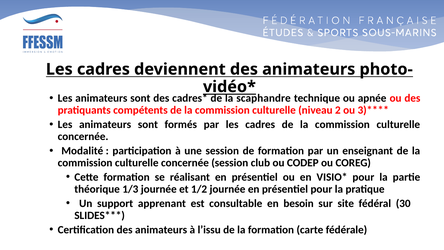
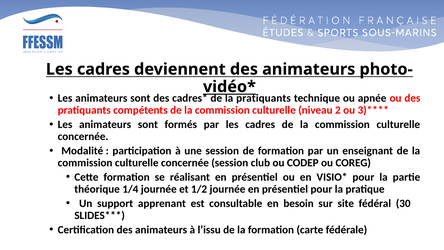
scaphandre at (264, 98): scaphandre -> pratiquants
1/3: 1/3 -> 1/4
